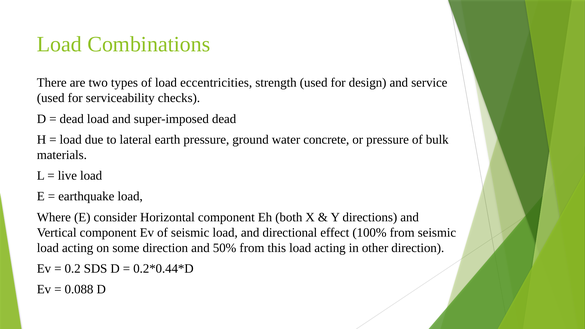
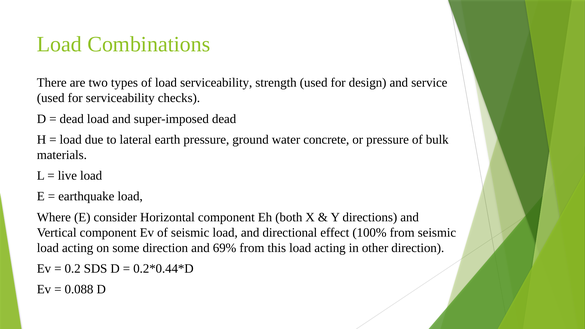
load eccentricities: eccentricities -> serviceability
50%: 50% -> 69%
